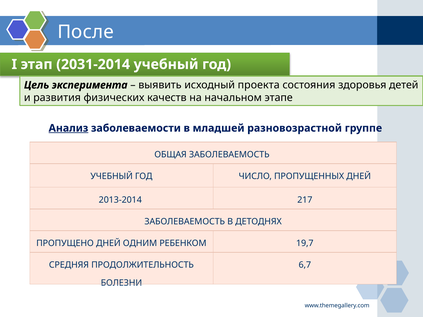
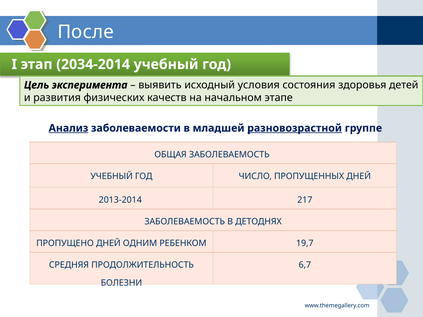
2031-2014: 2031-2014 -> 2034-2014
проекта: проекта -> условия
разновозрастной underline: none -> present
